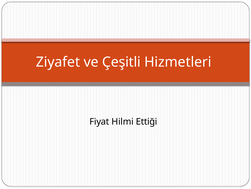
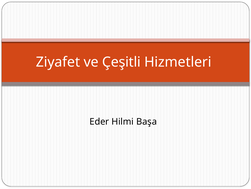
Fiyat: Fiyat -> Eder
Ettiği: Ettiği -> Başa
